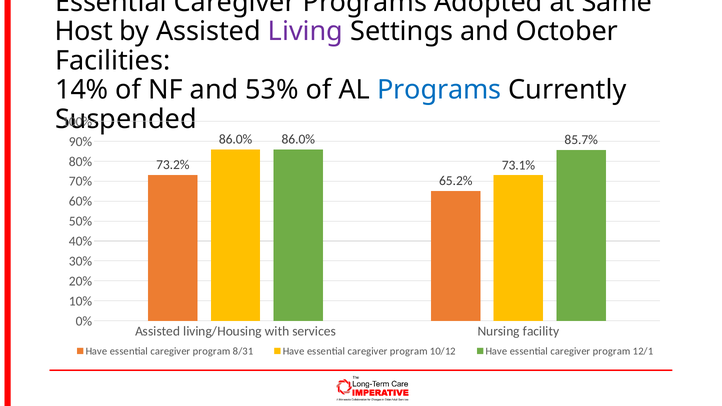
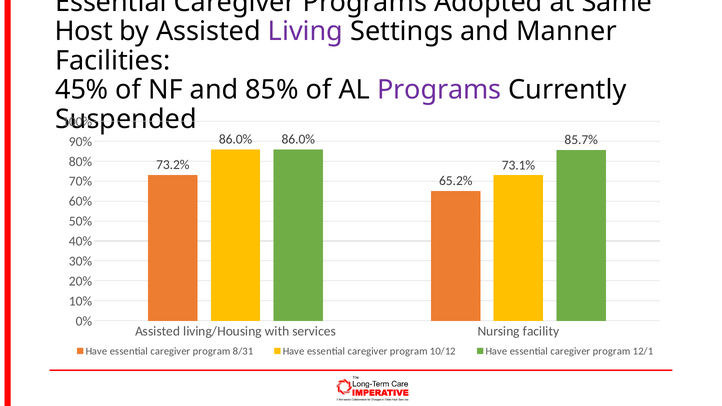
October: October -> Manner
14%: 14% -> 45%
53%: 53% -> 85%
Programs at (439, 90) colour: blue -> purple
